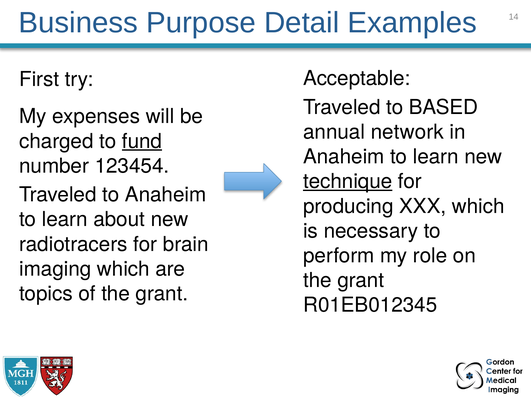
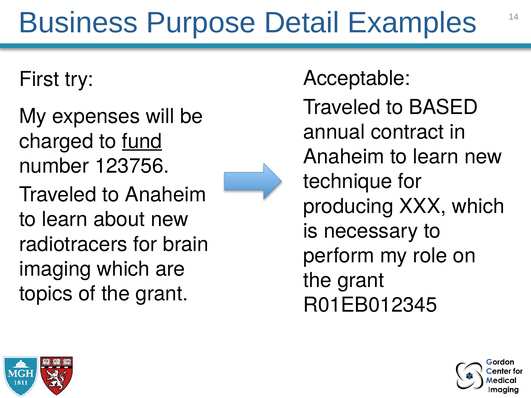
network: network -> contract
123454: 123454 -> 123756
technique underline: present -> none
